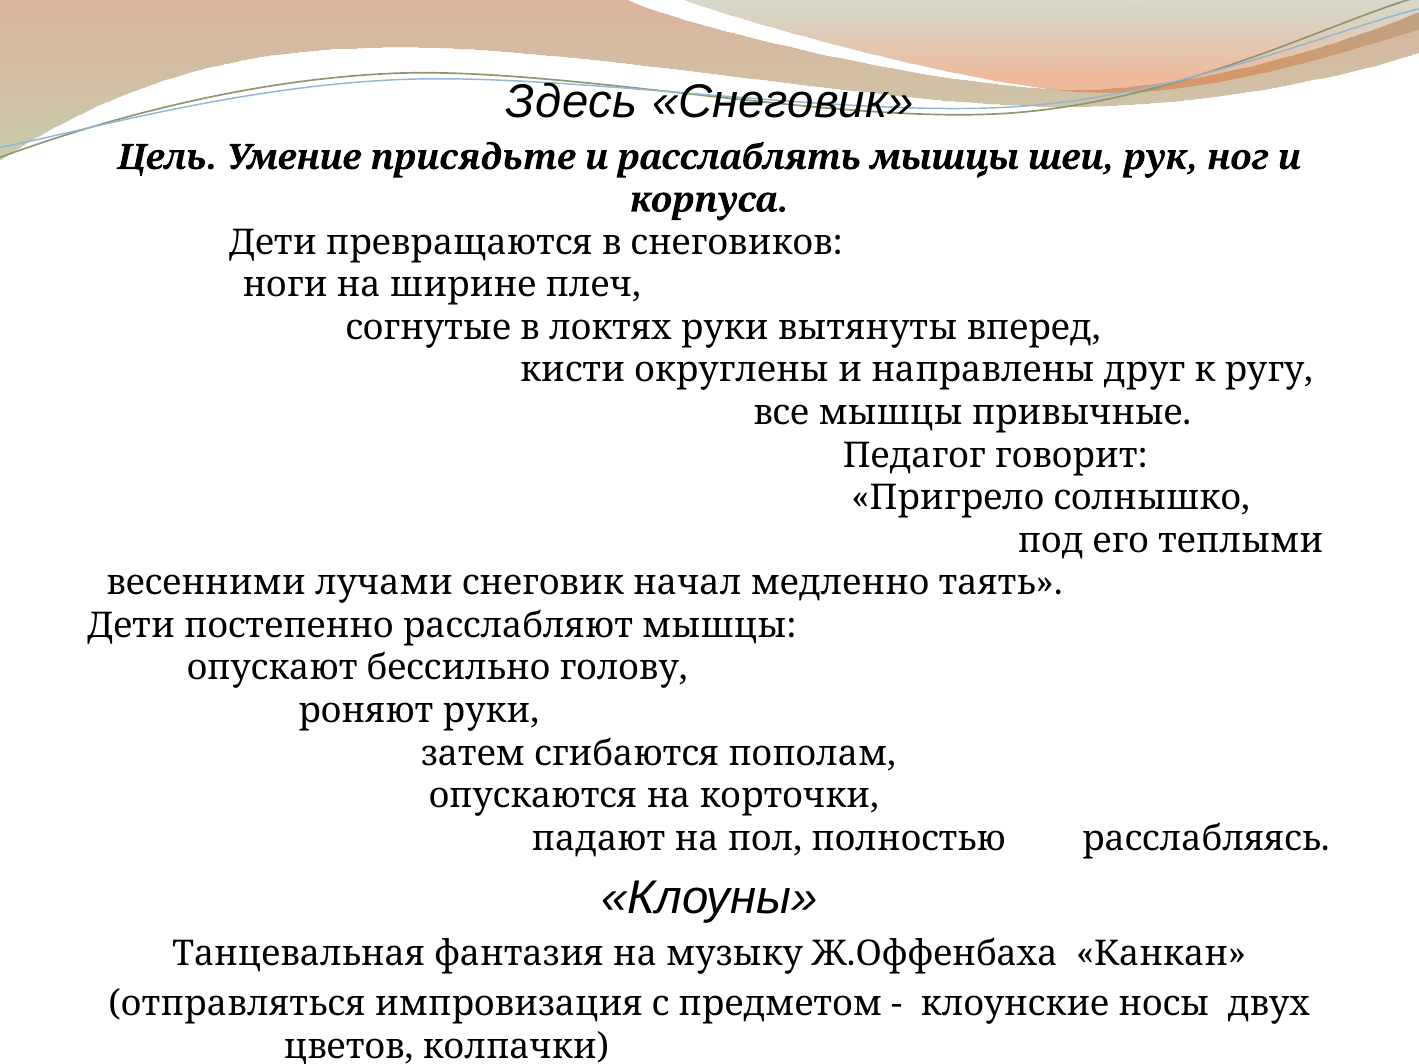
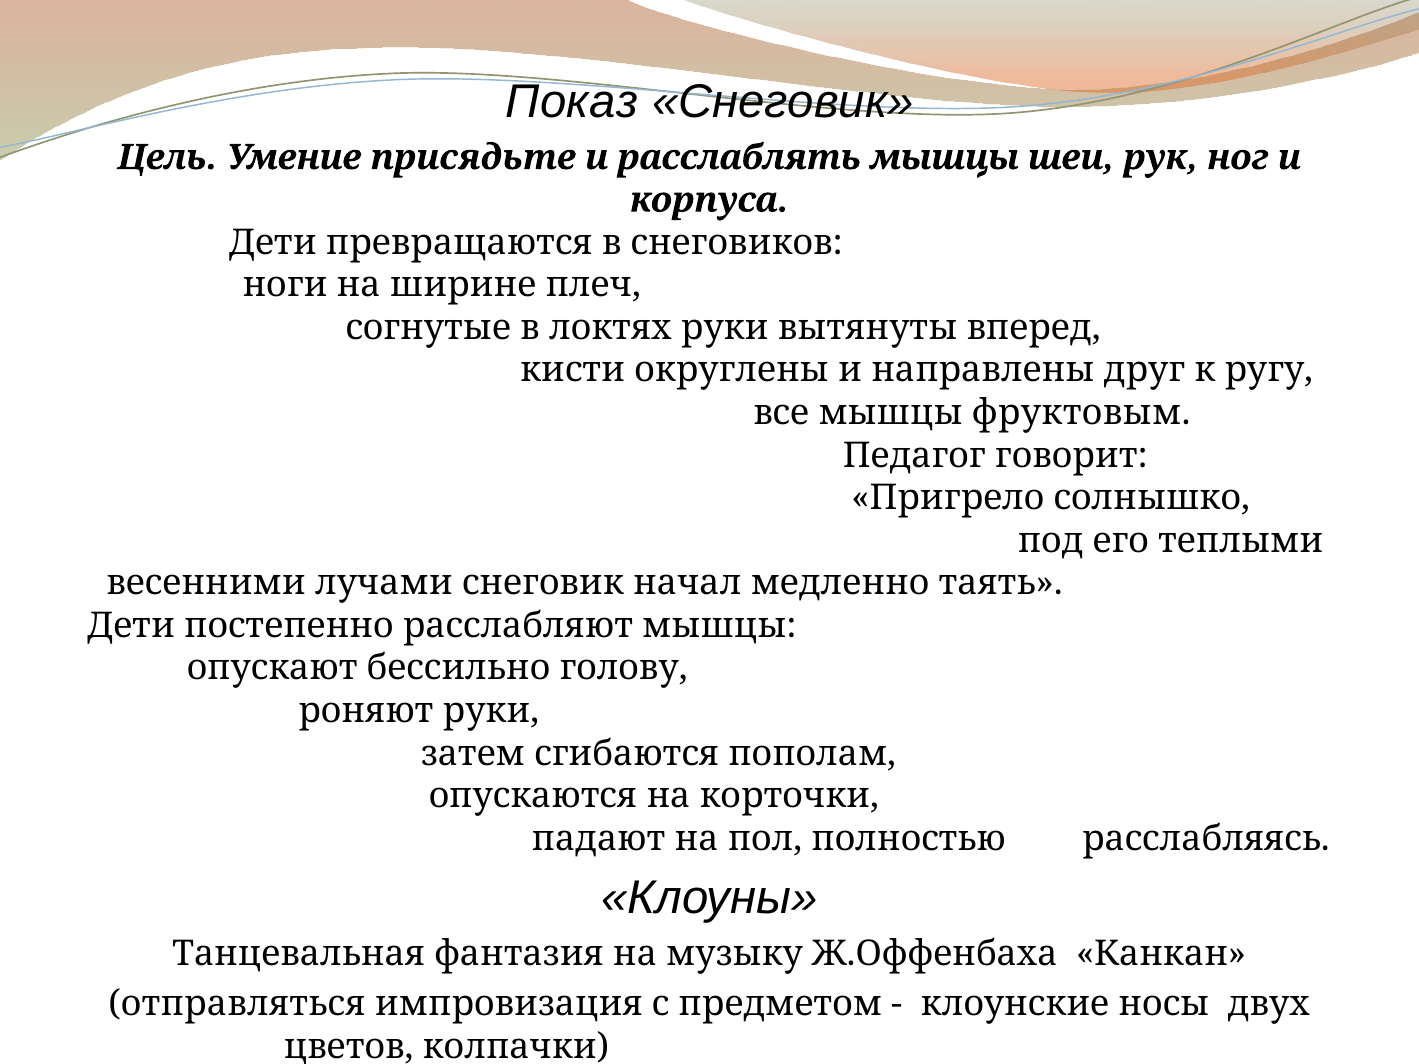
Здесь: Здесь -> Показ
привычные: привычные -> фруктовым
